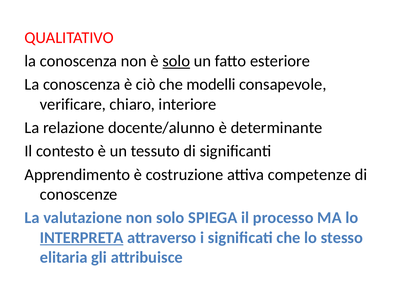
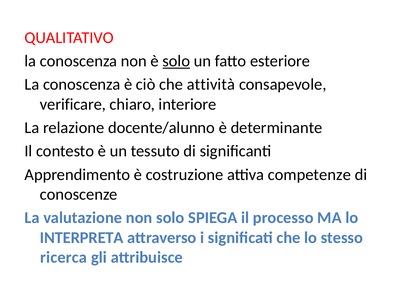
modelli: modelli -> attività
INTERPRETA underline: present -> none
elitaria: elitaria -> ricerca
